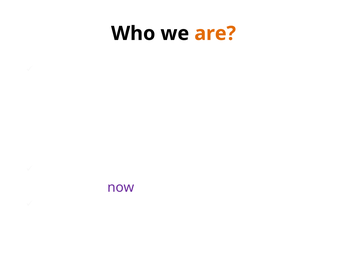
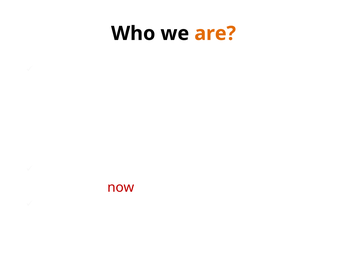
now colour: purple -> red
